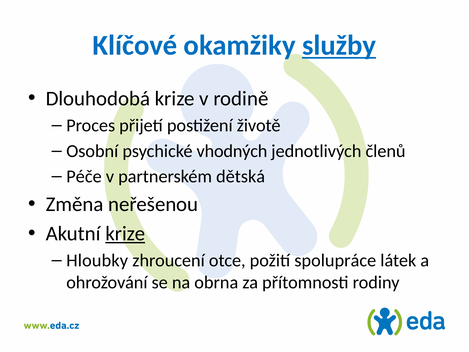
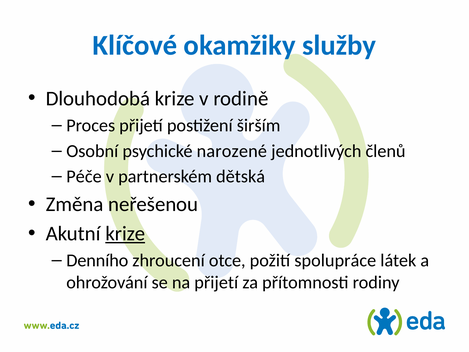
služby underline: present -> none
životě: životě -> širším
vhodných: vhodných -> narozené
Hloubky: Hloubky -> Denního
na obrna: obrna -> přijetí
